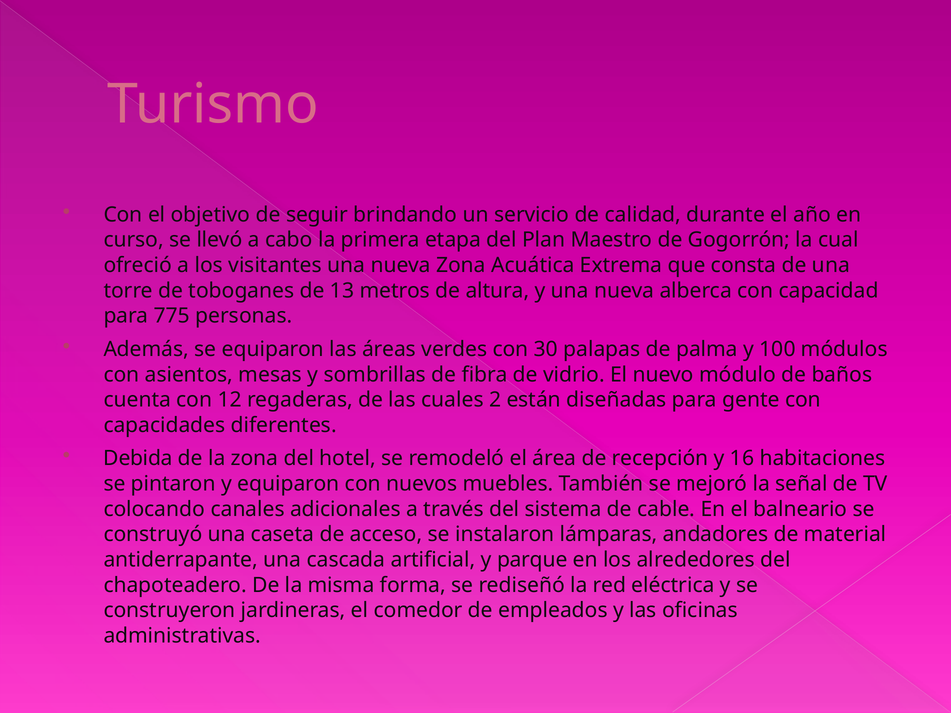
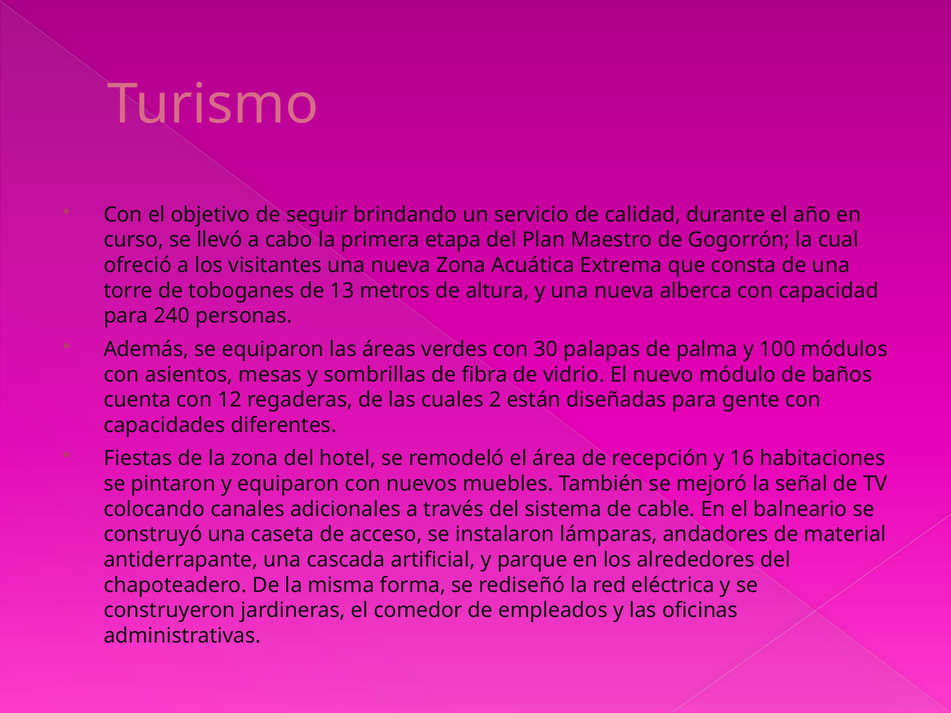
775: 775 -> 240
Debida: Debida -> Fiestas
